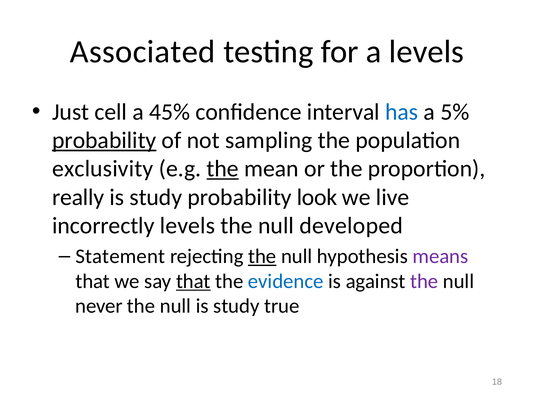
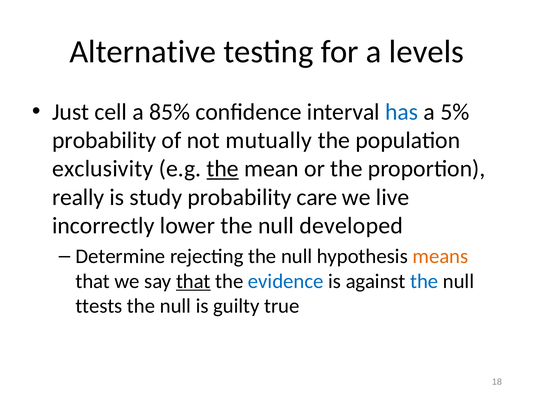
Associated: Associated -> Alternative
45%: 45% -> 85%
probability at (104, 141) underline: present -> none
sampling: sampling -> mutually
look: look -> care
incorrectly levels: levels -> lower
Statement: Statement -> Determine
the at (262, 257) underline: present -> none
means colour: purple -> orange
the at (424, 282) colour: purple -> blue
never: never -> ttests
null is study: study -> guilty
